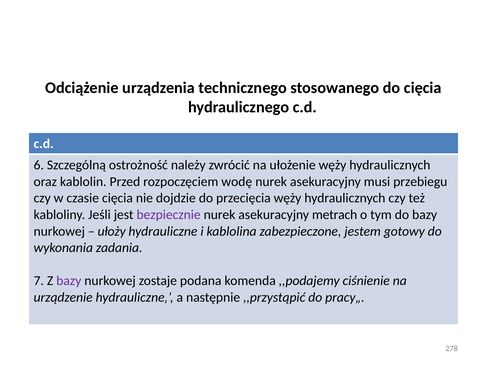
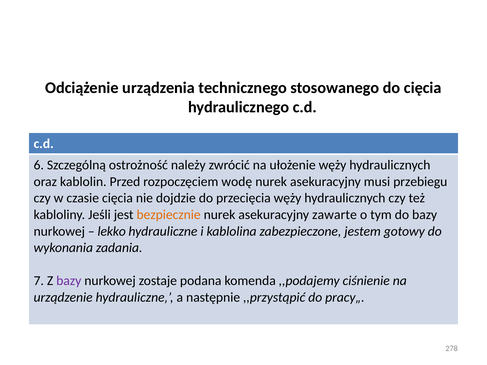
bezpiecznie colour: purple -> orange
metrach: metrach -> zawarte
ułoży: ułoży -> lekko
